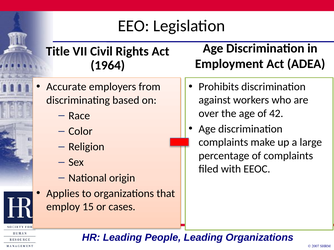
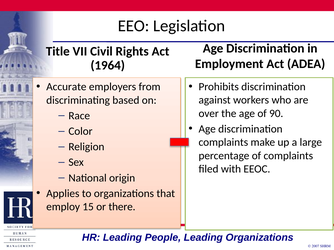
42: 42 -> 90
cases: cases -> there
